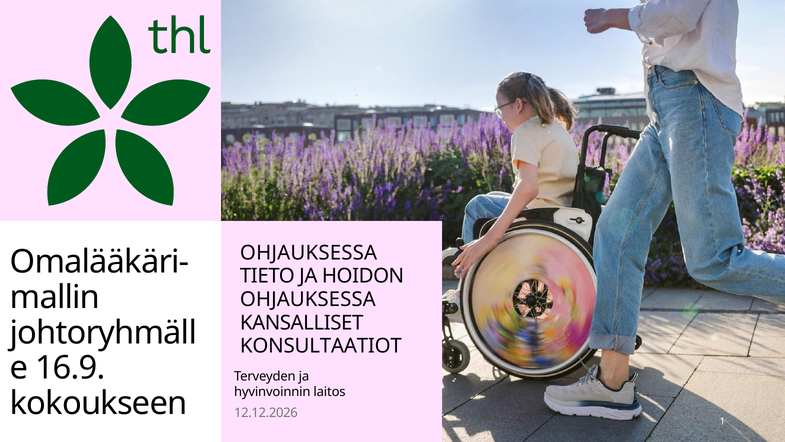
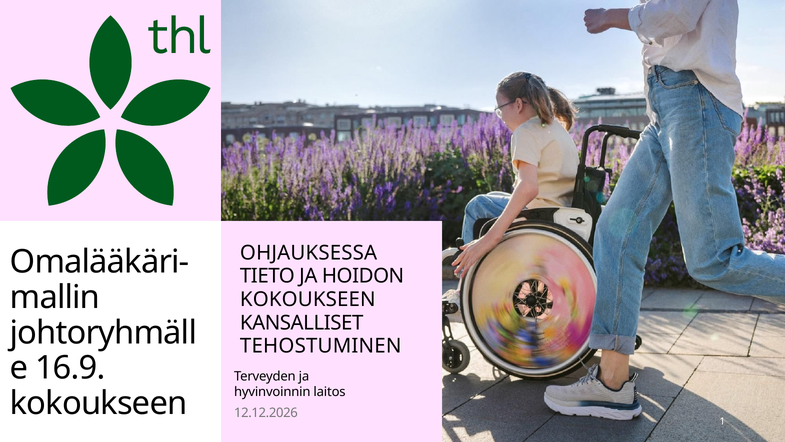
OHJAUKSESSA at (308, 299): OHJAUKSESSA -> KOKOUKSEEN
KONSULTAATIOT: KONSULTAATIOT -> TEHOSTUMINEN
